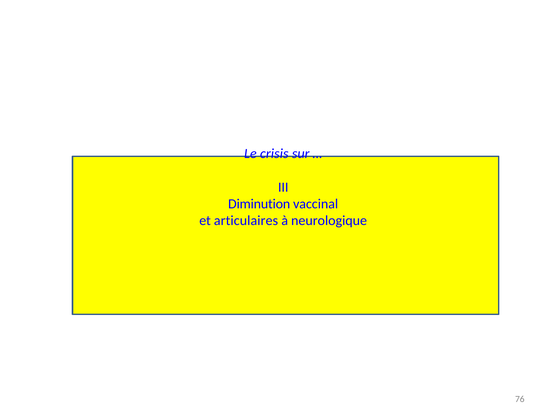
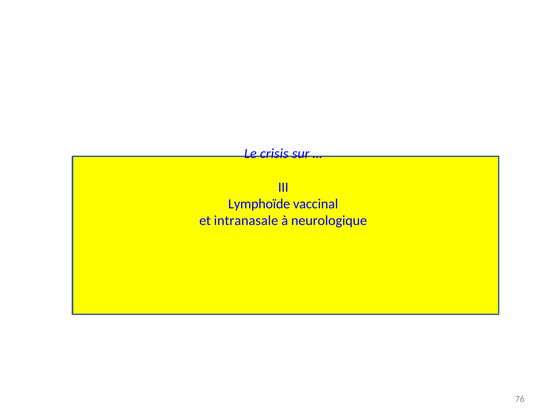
Diminution: Diminution -> Lymphoïde
articulaires: articulaires -> intranasale
